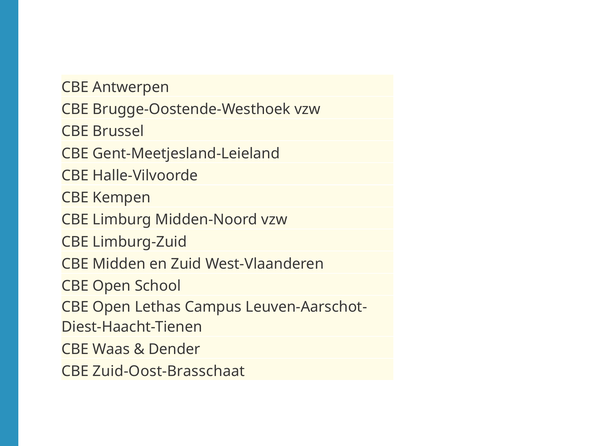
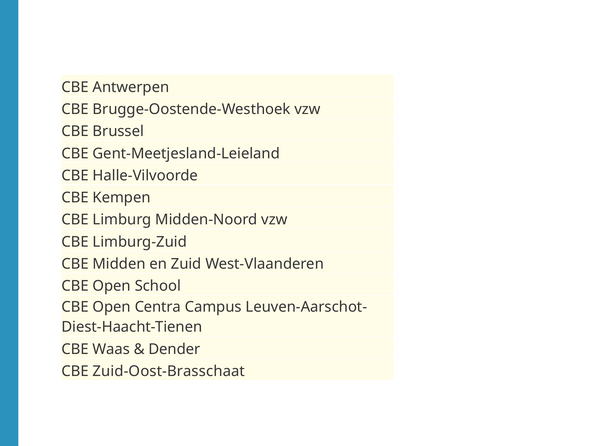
Lethas: Lethas -> Centra
